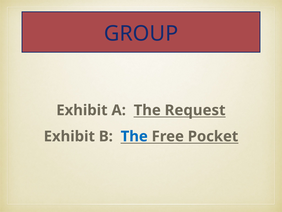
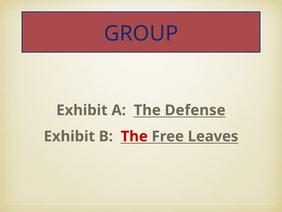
Request: Request -> Defense
The at (134, 136) colour: blue -> red
Pocket: Pocket -> Leaves
